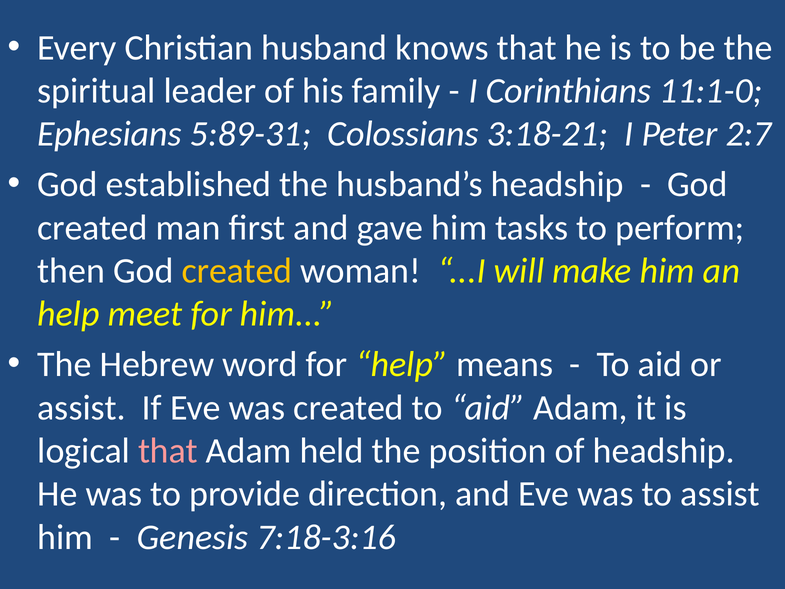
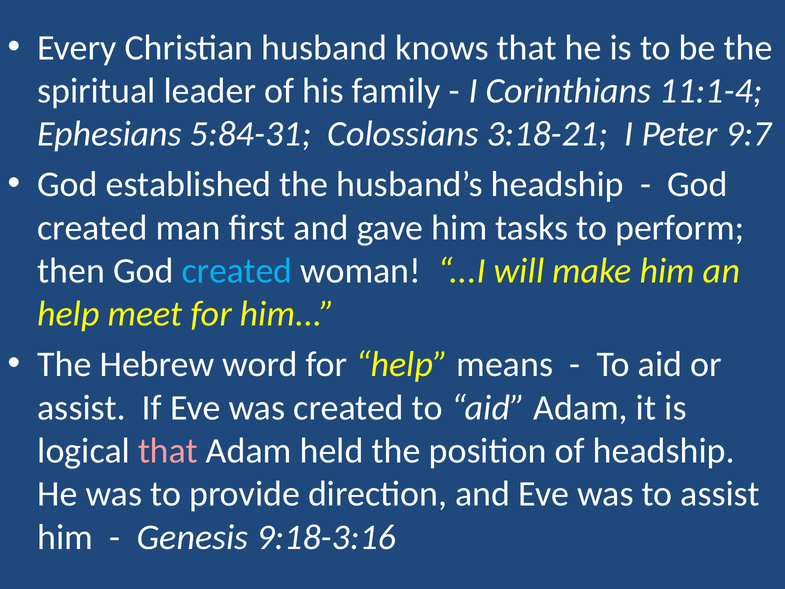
11:1-0: 11:1-0 -> 11:1-4
5:89-31: 5:89-31 -> 5:84-31
2:7: 2:7 -> 9:7
created at (237, 271) colour: yellow -> light blue
7:18-3:16: 7:18-3:16 -> 9:18-3:16
